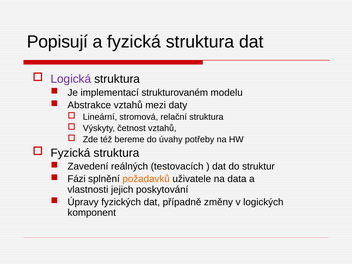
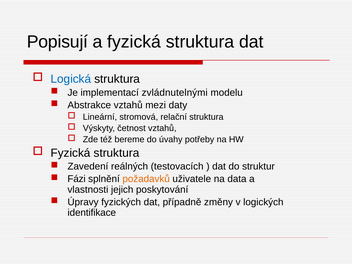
Logická colour: purple -> blue
strukturovaném: strukturovaném -> zvládnutelnými
komponent: komponent -> identifikace
